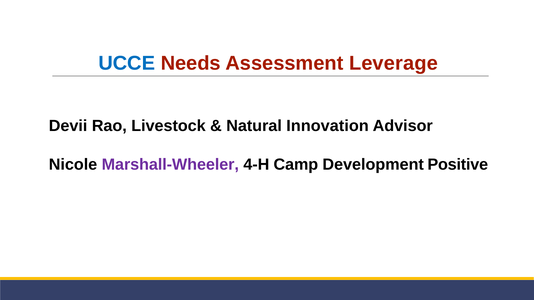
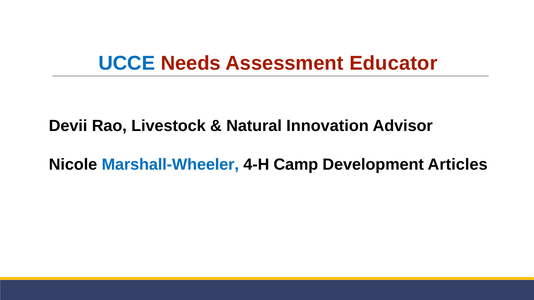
Leverage: Leverage -> Educator
Marshall-Wheeler colour: purple -> blue
Positive: Positive -> Articles
